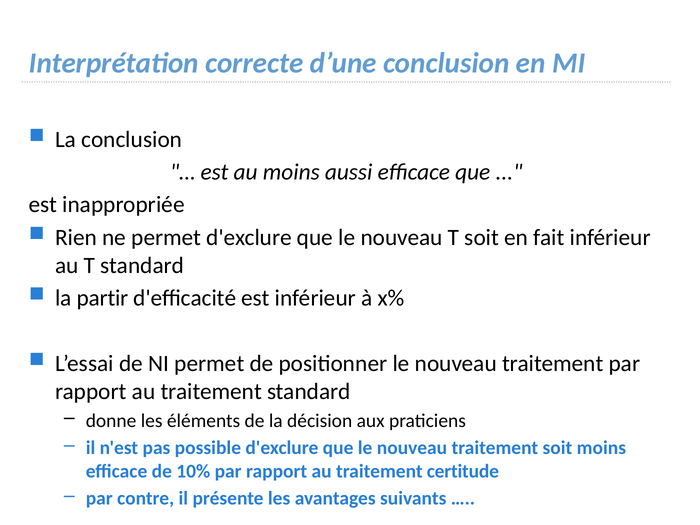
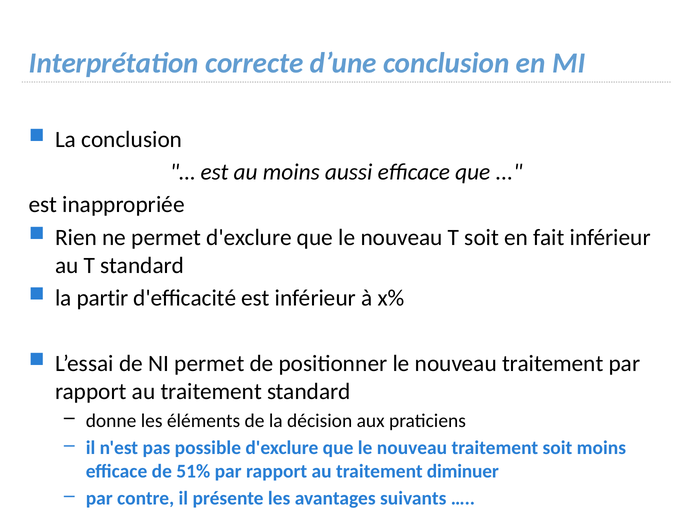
10%: 10% -> 51%
certitude: certitude -> diminuer
